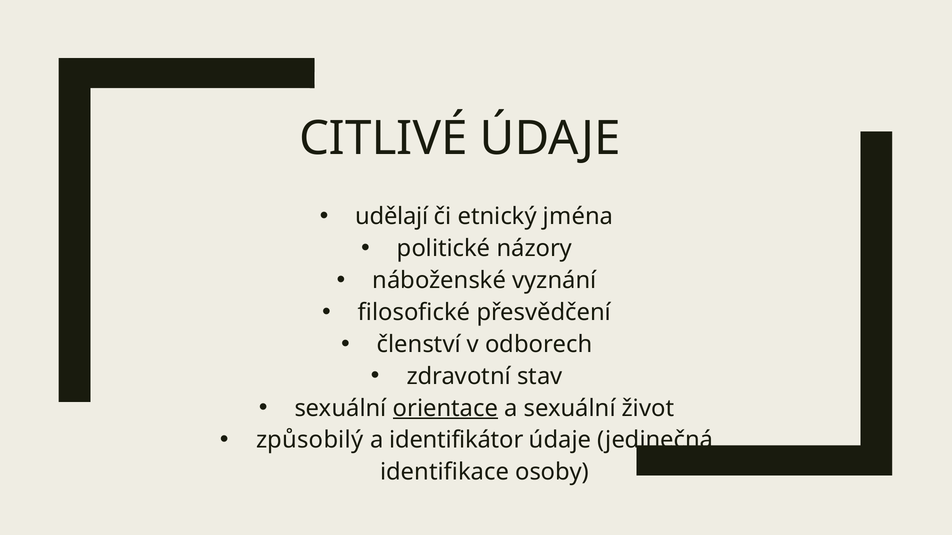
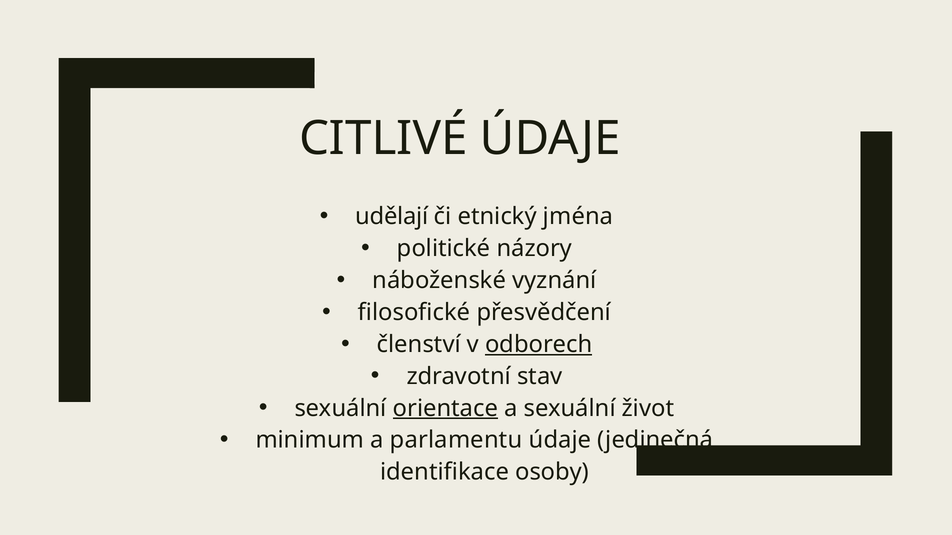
odborech underline: none -> present
způsobilý: způsobilý -> minimum
identifikátor: identifikátor -> parlamentu
